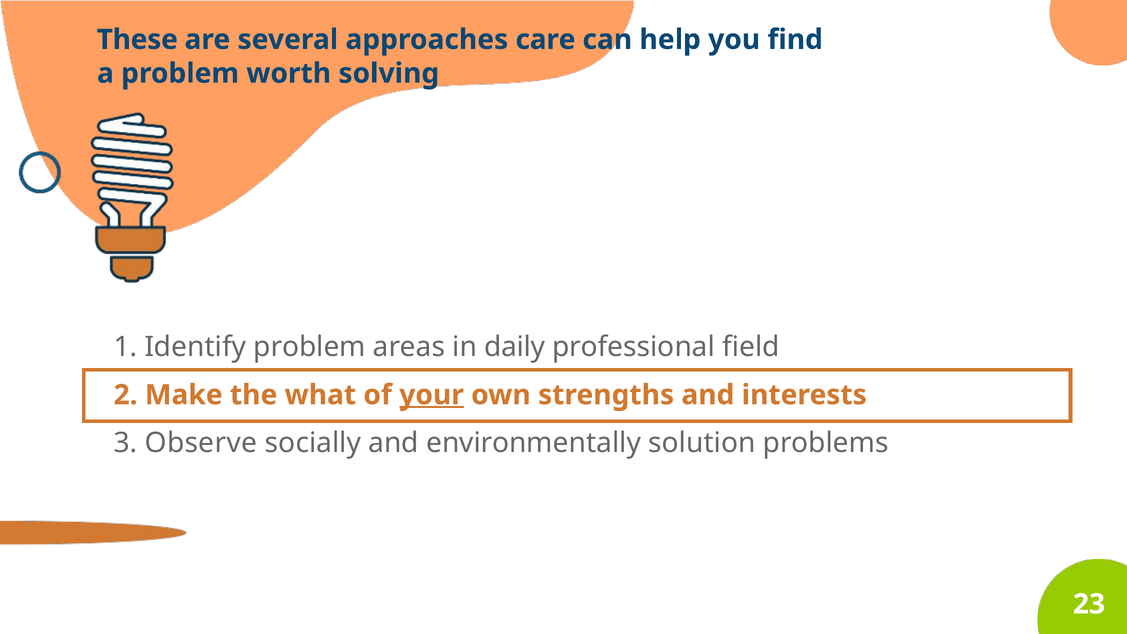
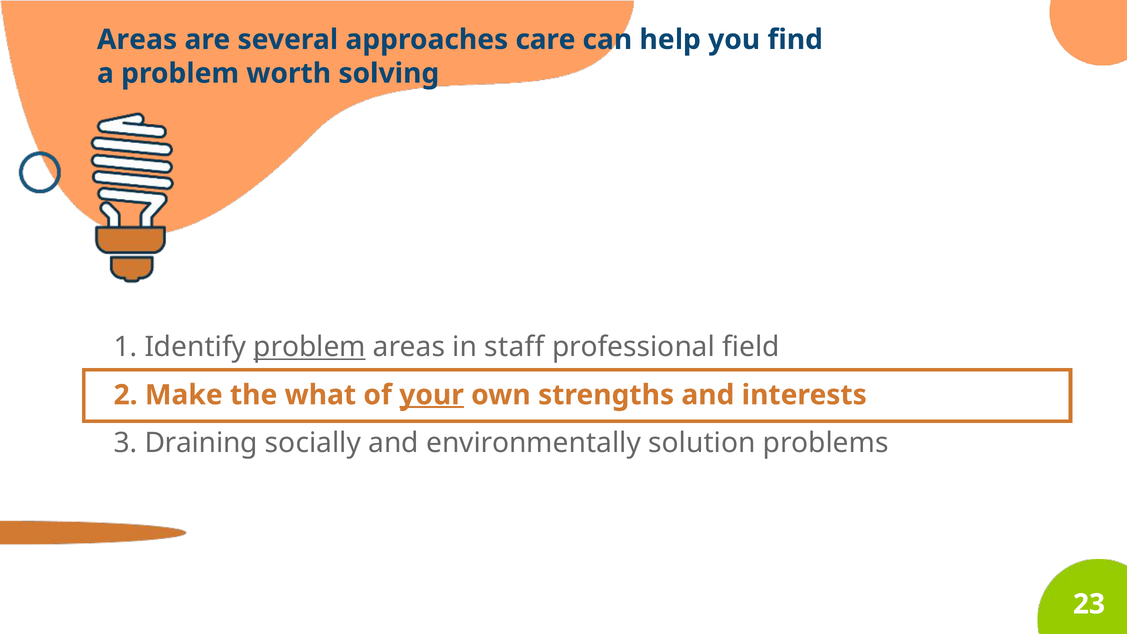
These at (137, 40): These -> Areas
problem at (310, 347) underline: none -> present
daily: daily -> staff
Observe: Observe -> Draining
